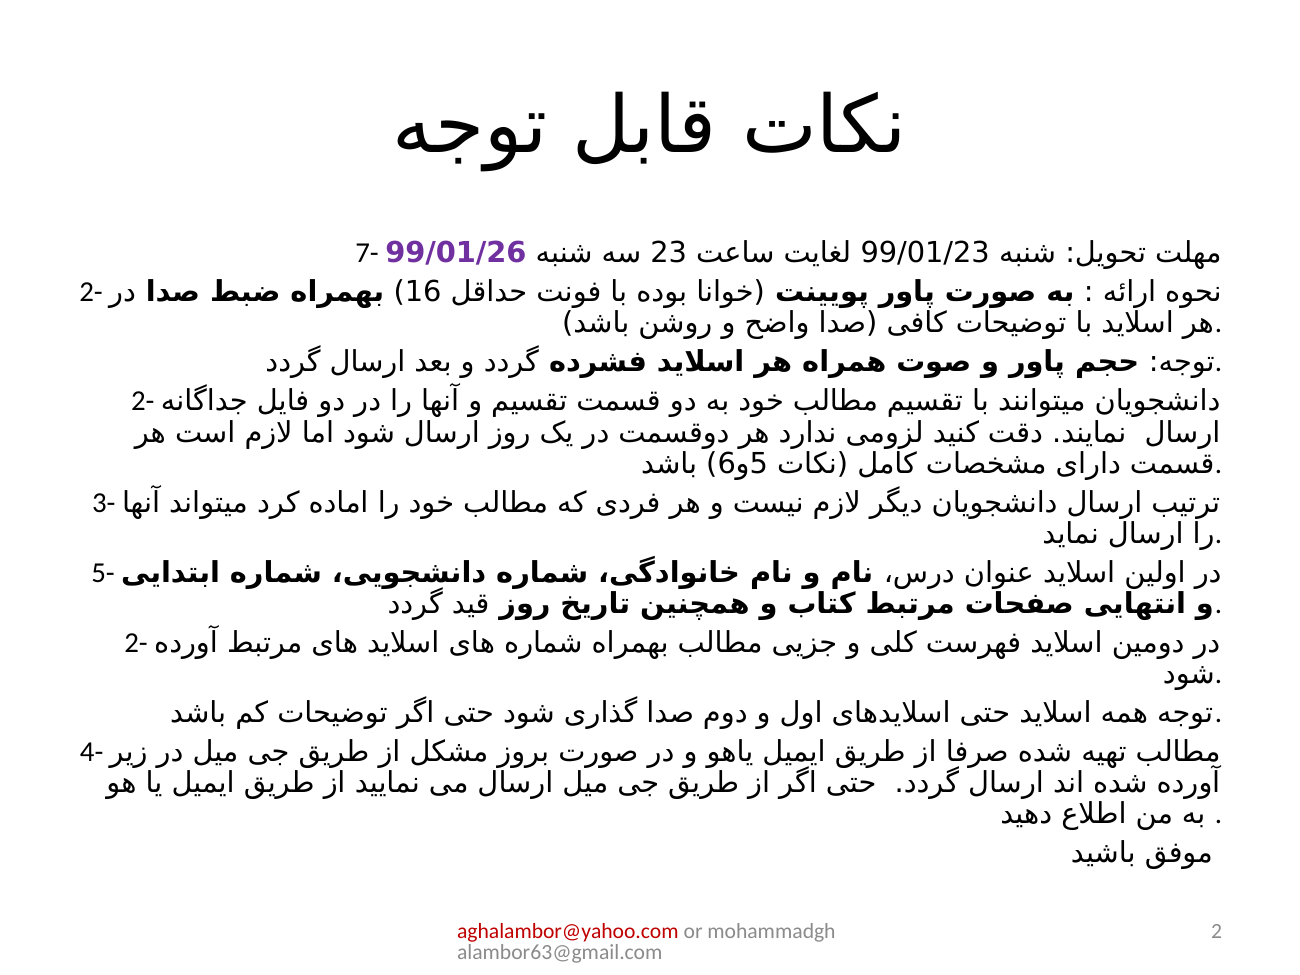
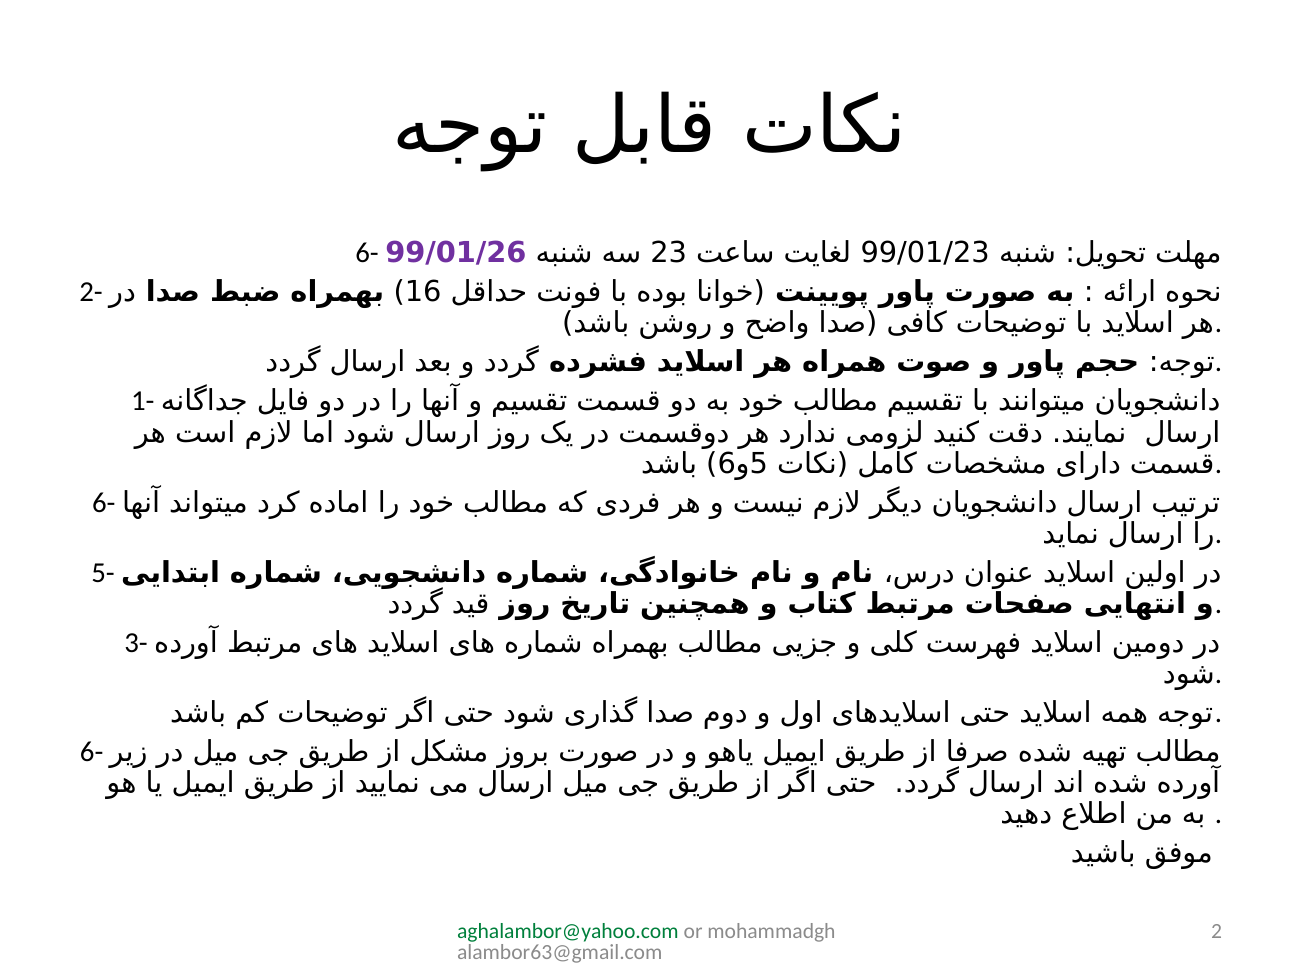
7- at (367, 253): 7- -> 6-
2- at (143, 401): 2- -> 1-
3- at (104, 503): 3- -> 6-
2- at (136, 643): 2- -> 3-
4- at (92, 752): 4- -> 6-
aghalambor@yahoo.com colour: red -> green
